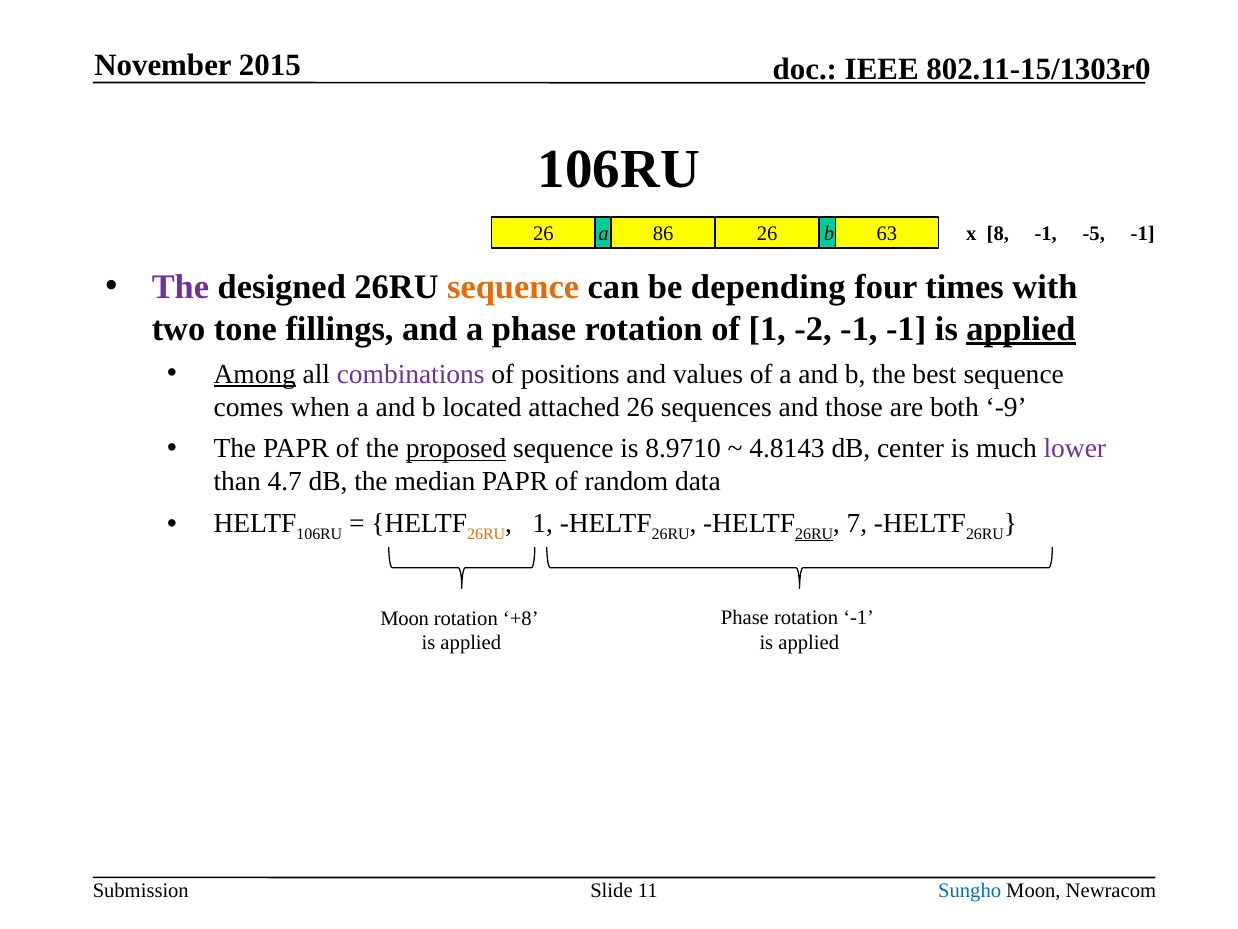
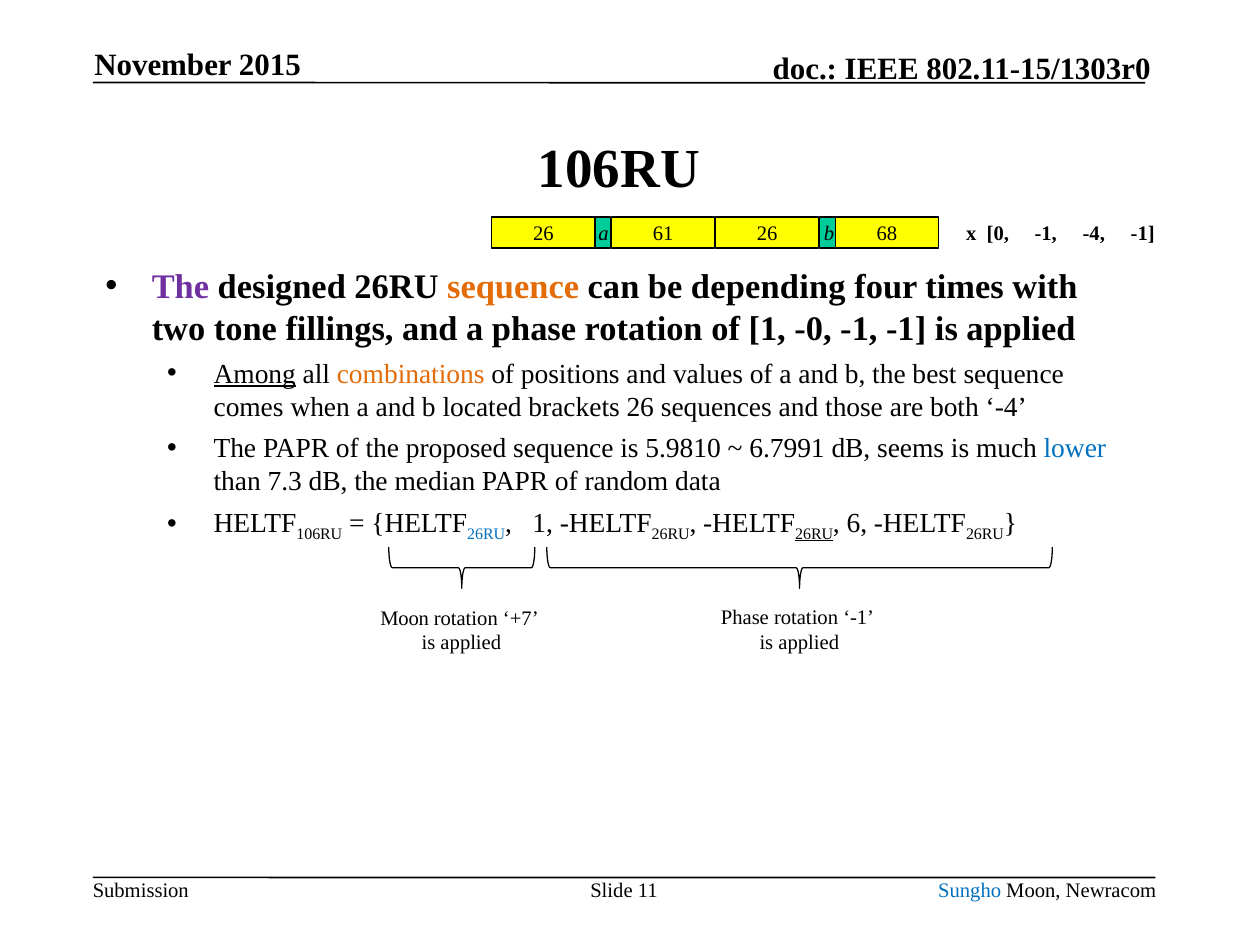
86: 86 -> 61
63: 63 -> 68
8: 8 -> 0
-1 -5: -5 -> -4
-2: -2 -> -0
applied at (1021, 329) underline: present -> none
combinations colour: purple -> orange
attached: attached -> brackets
both -9: -9 -> -4
proposed underline: present -> none
8.9710: 8.9710 -> 5.9810
4.8143: 4.8143 -> 6.7991
center: center -> seems
lower colour: purple -> blue
4.7: 4.7 -> 7.3
26RU at (486, 534) colour: orange -> blue
7: 7 -> 6
+8: +8 -> +7
